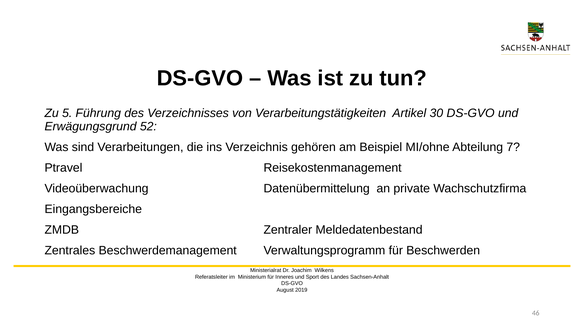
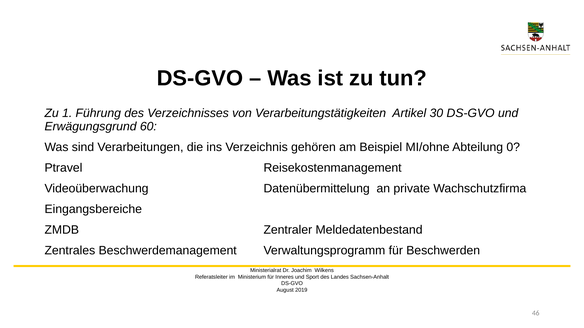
5: 5 -> 1
52: 52 -> 60
7: 7 -> 0
